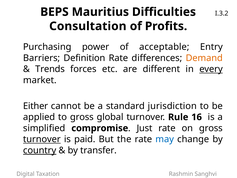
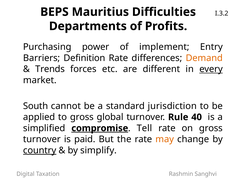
Consultation: Consultation -> Departments
acceptable: acceptable -> implement
Either: Either -> South
16: 16 -> 40
compromise underline: none -> present
Just: Just -> Tell
turnover at (42, 139) underline: present -> none
may colour: blue -> orange
transfer: transfer -> simplify
